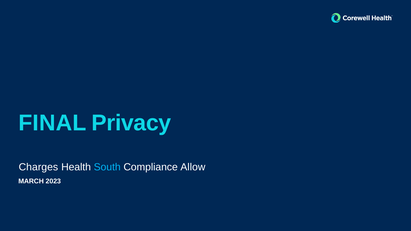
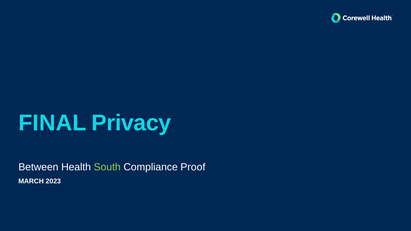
Charges: Charges -> Between
South colour: light blue -> light green
Allow: Allow -> Proof
